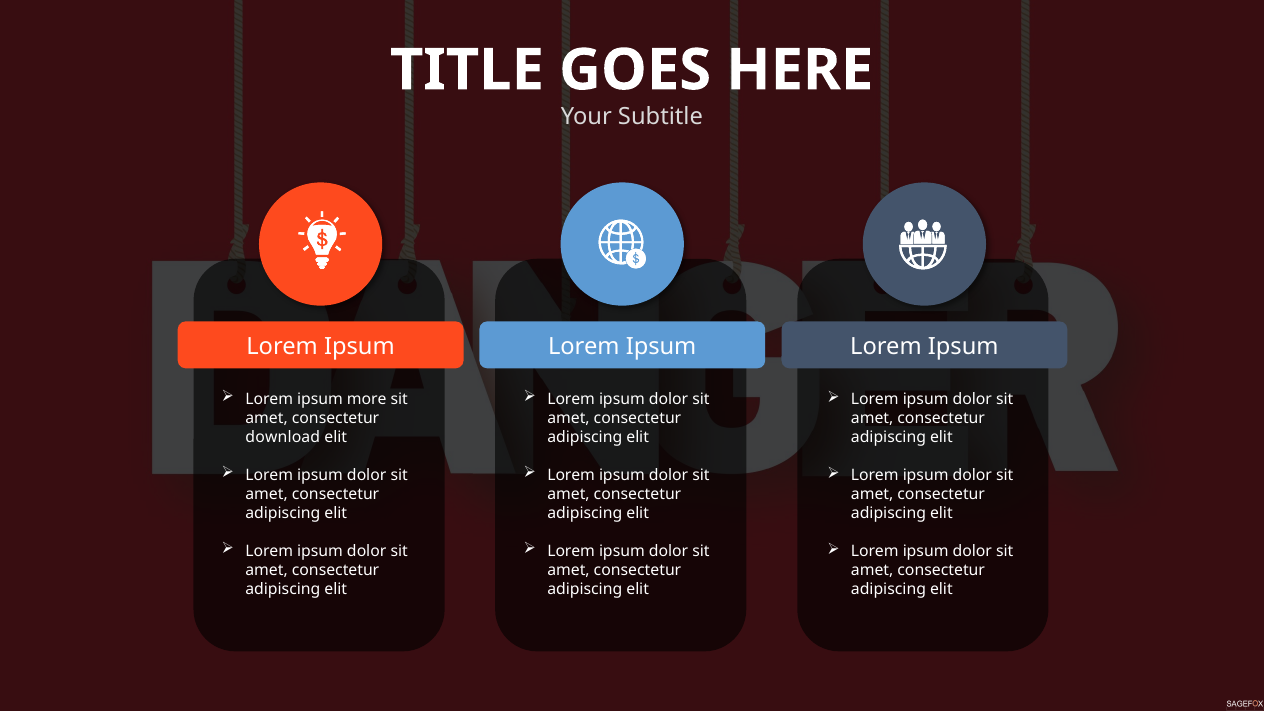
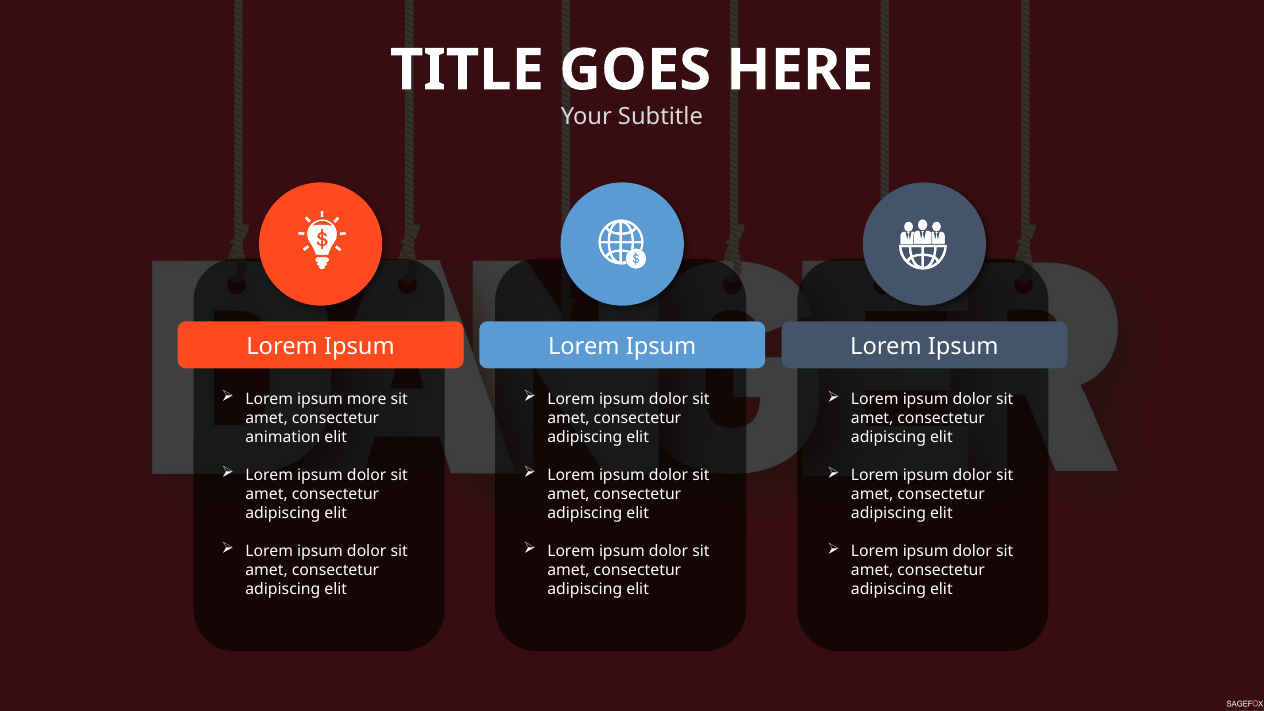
download: download -> animation
